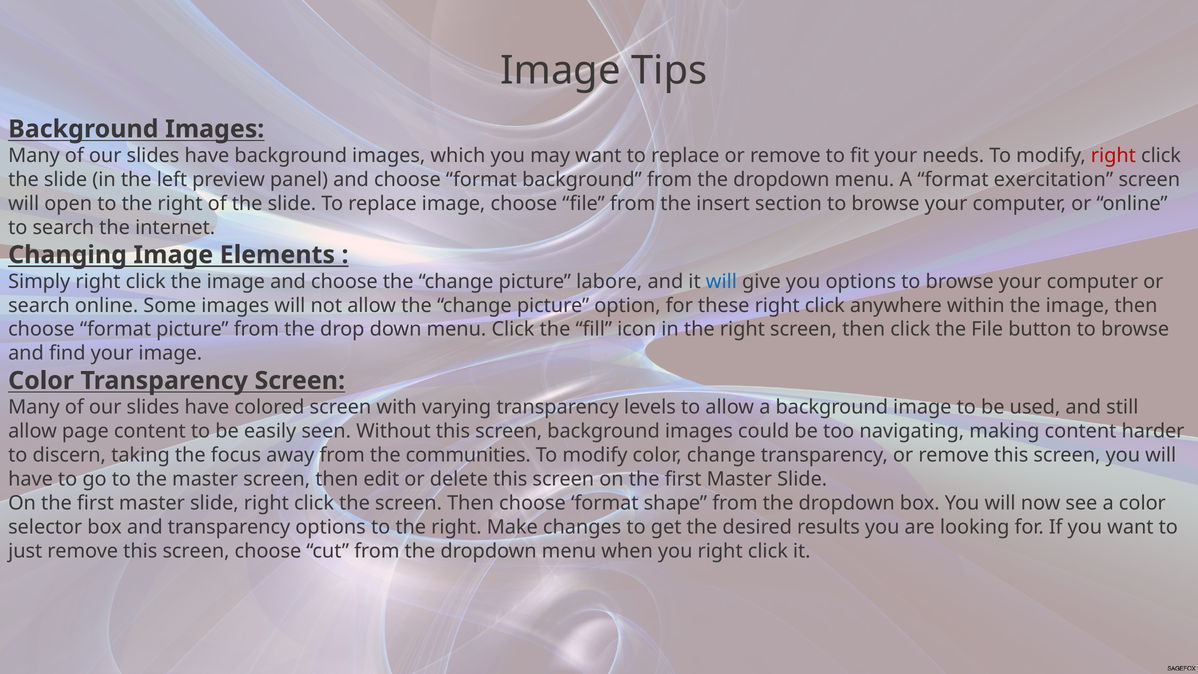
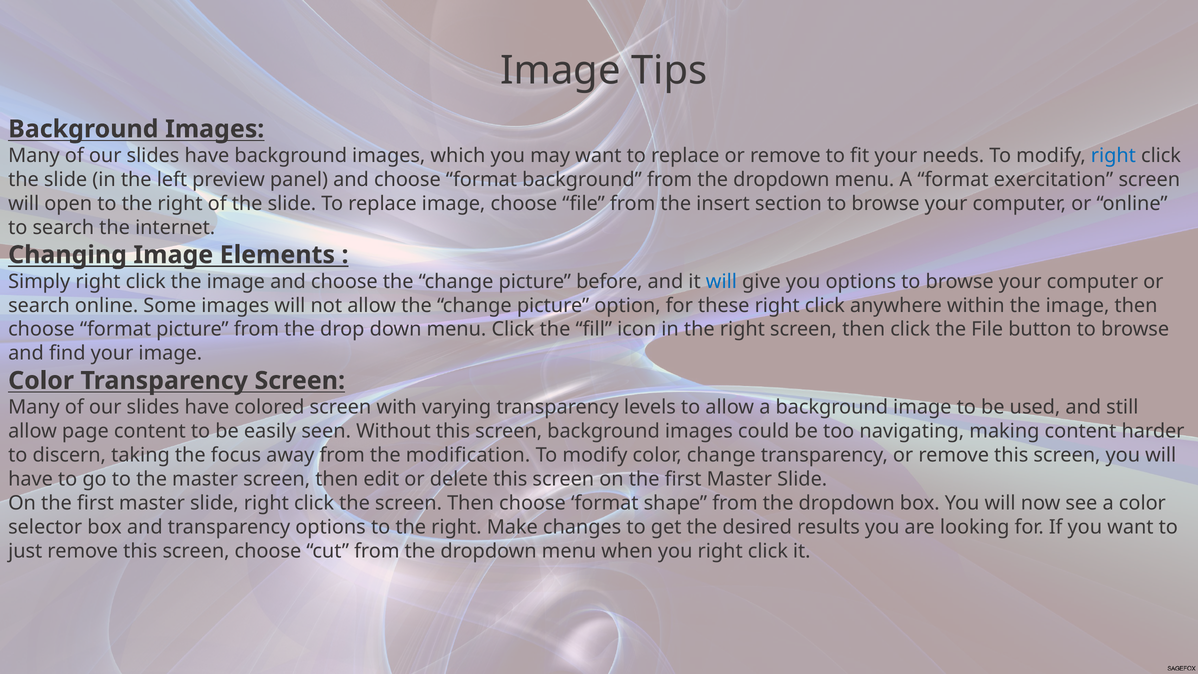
right at (1113, 156) colour: red -> blue
labore: labore -> before
communities: communities -> modification
